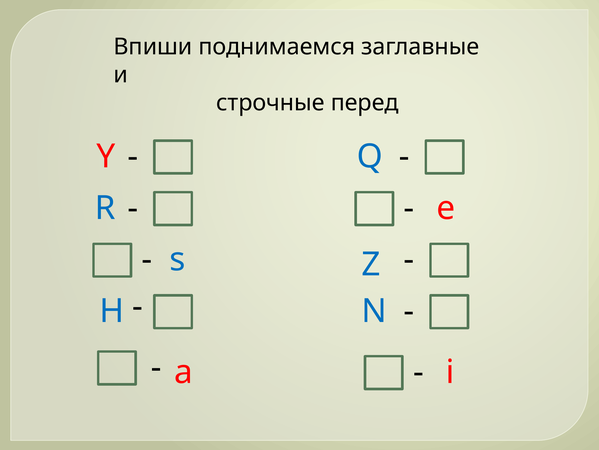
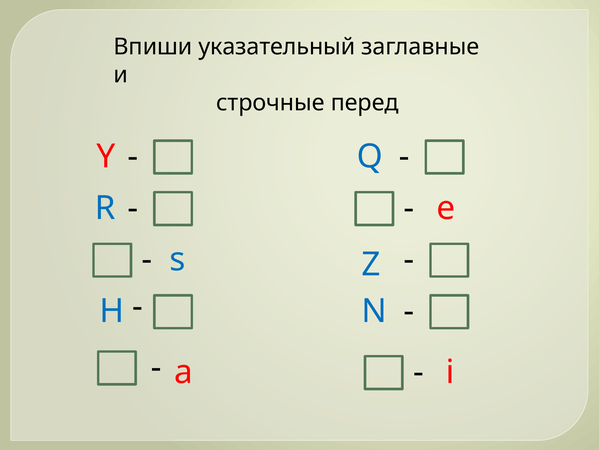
поднимаемся: поднимаемся -> указательный
